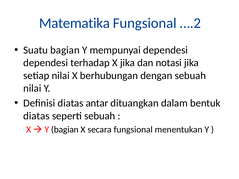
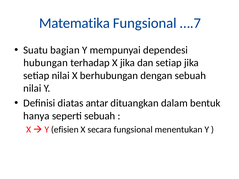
….2: ….2 -> ….7
dependesi at (46, 63): dependesi -> hubungan
dan notasi: notasi -> setiap
diatas at (36, 116): diatas -> hanya
Y bagian: bagian -> efisien
